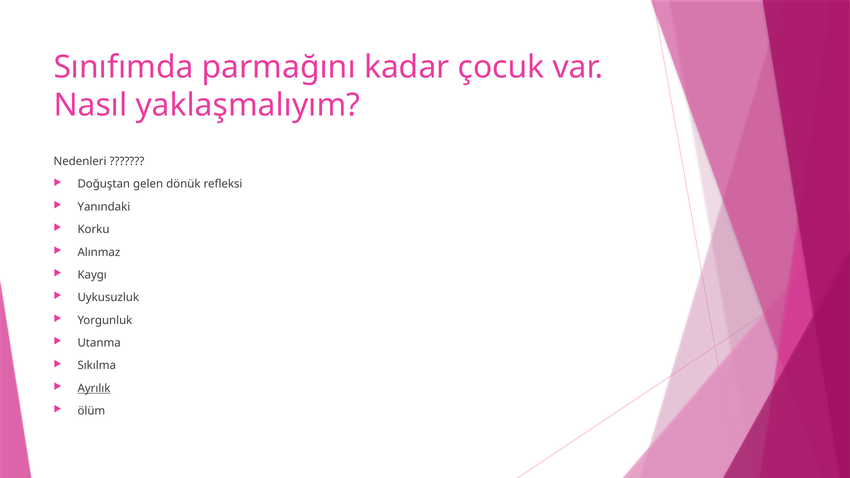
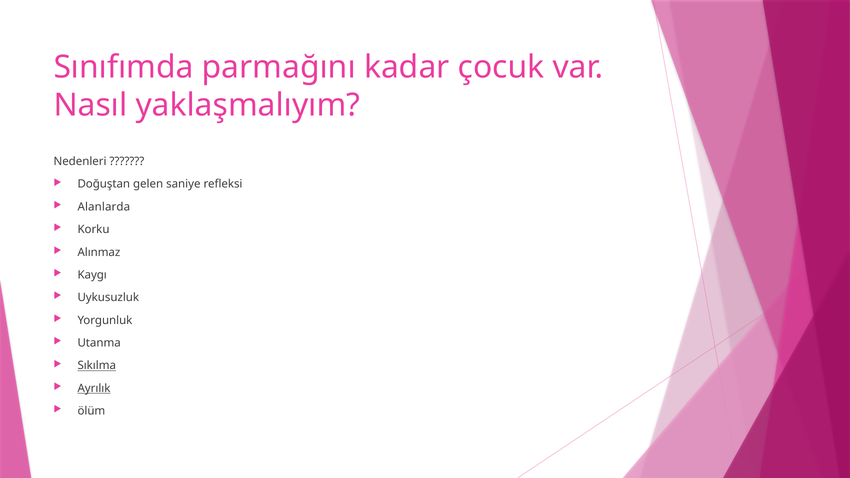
dönük: dönük -> saniye
Yanındaki: Yanındaki -> Alanlarda
Sıkılma underline: none -> present
